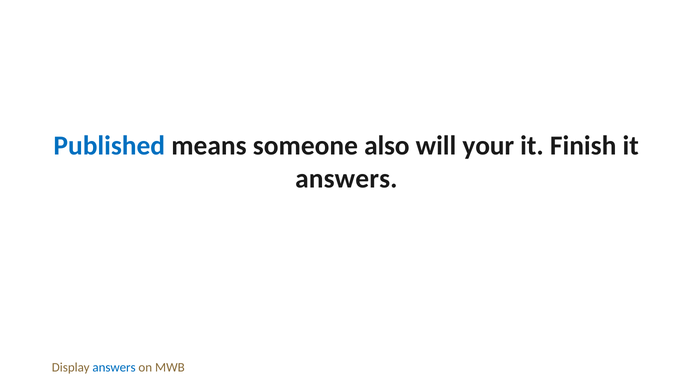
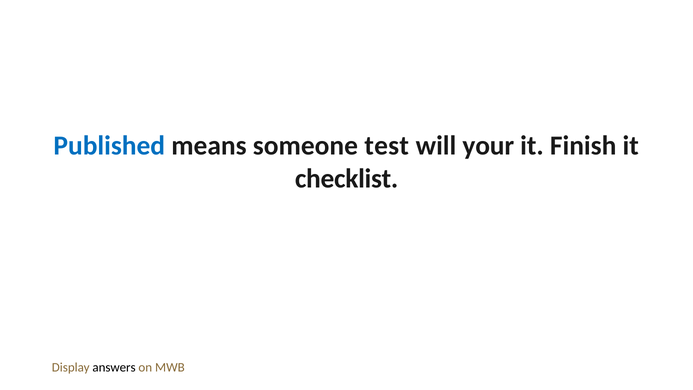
also: also -> test
answers at (346, 179): answers -> checklist
answers at (114, 367) colour: blue -> black
